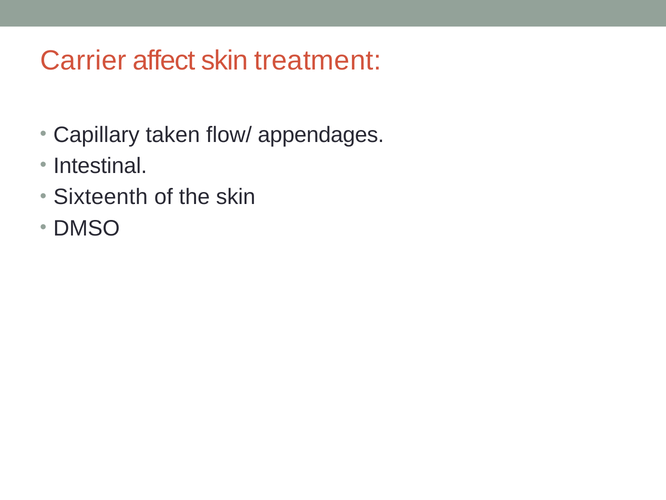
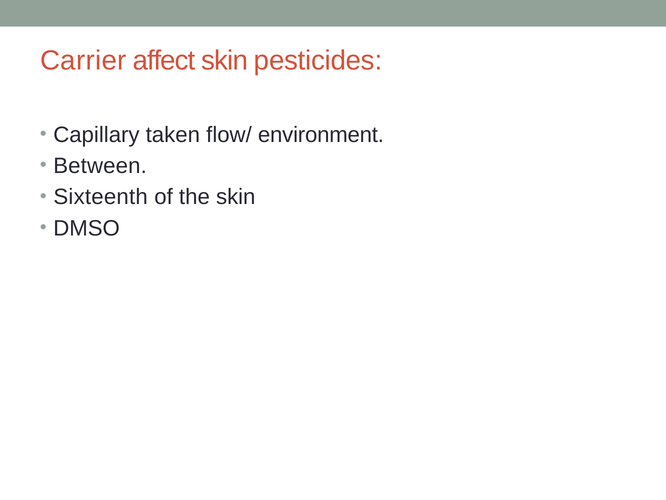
treatment: treatment -> pesticides
appendages: appendages -> environment
Intestinal: Intestinal -> Between
